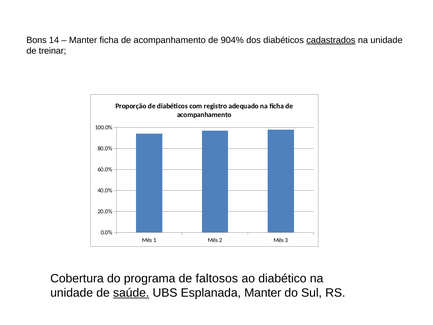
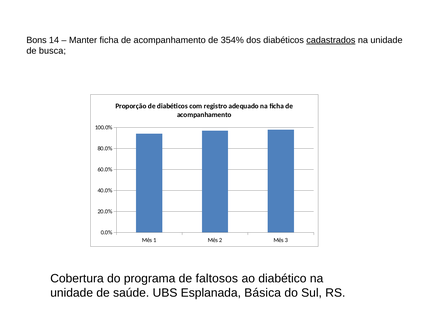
904%: 904% -> 354%
treinar: treinar -> busca
saúde underline: present -> none
Esplanada Manter: Manter -> Básica
